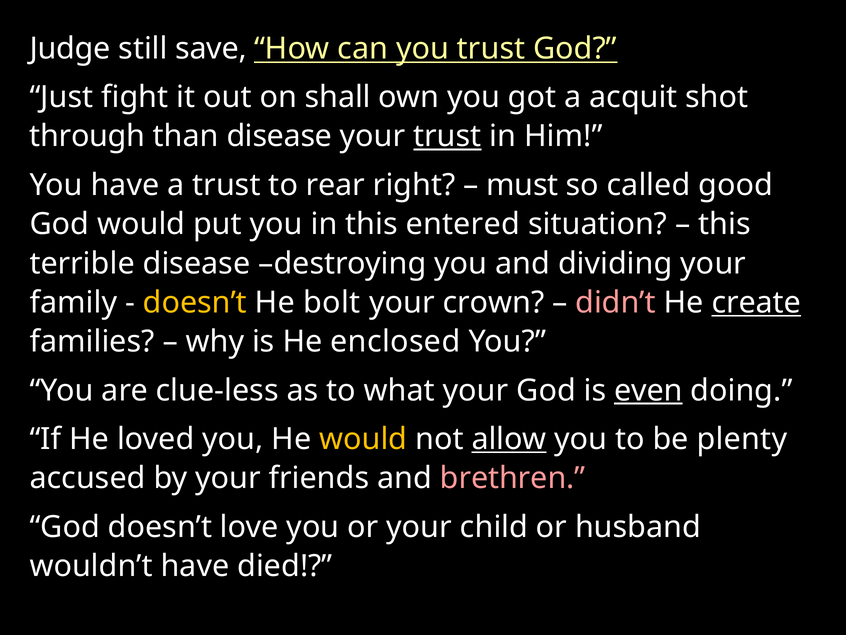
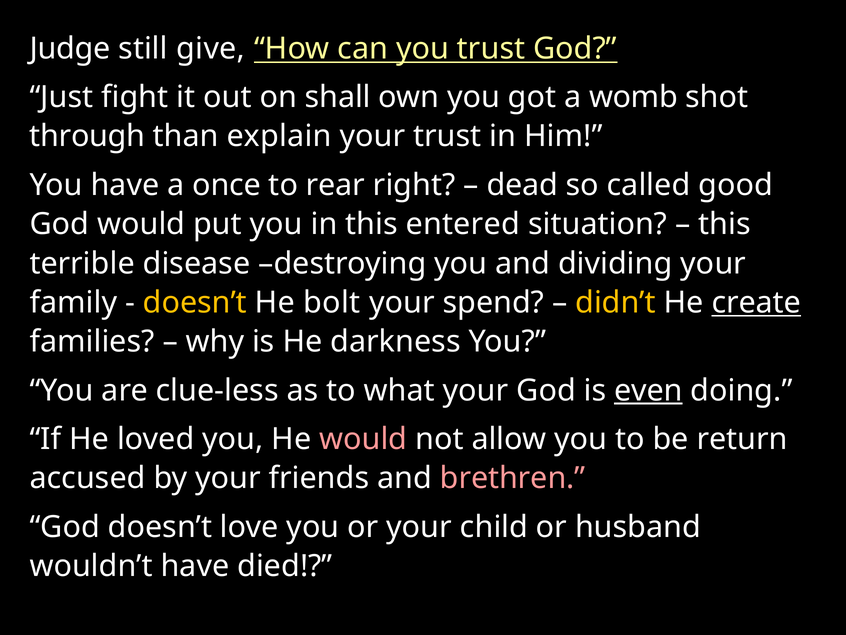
save: save -> give
acquit: acquit -> womb
than disease: disease -> explain
trust at (447, 136) underline: present -> none
a trust: trust -> once
must: must -> dead
crown: crown -> spend
didn’t colour: pink -> yellow
enclosed: enclosed -> darkness
would at (363, 439) colour: yellow -> pink
allow underline: present -> none
plenty: plenty -> return
